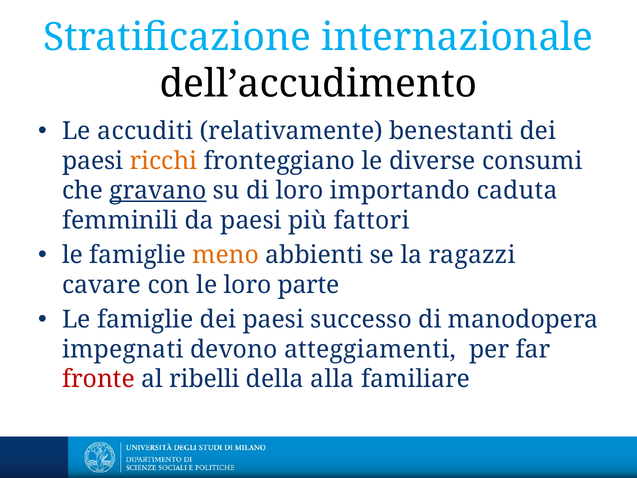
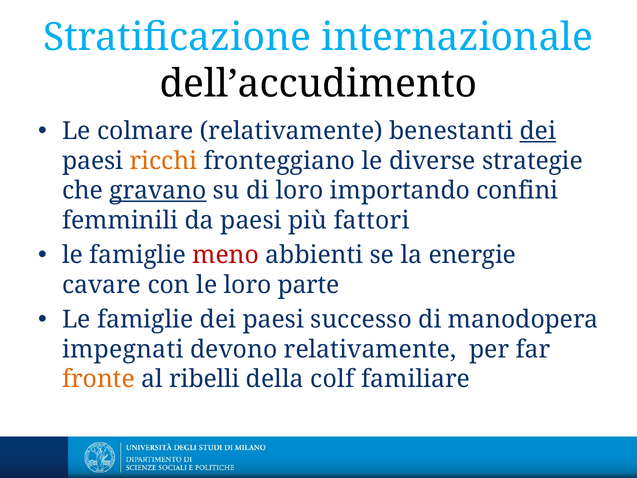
accuditi: accuditi -> colmare
dei at (538, 131) underline: none -> present
consumi: consumi -> strategie
caduta: caduta -> confini
meno colour: orange -> red
ragazzi: ragazzi -> energie
devono atteggiamenti: atteggiamenti -> relativamente
fronte colour: red -> orange
alla: alla -> colf
